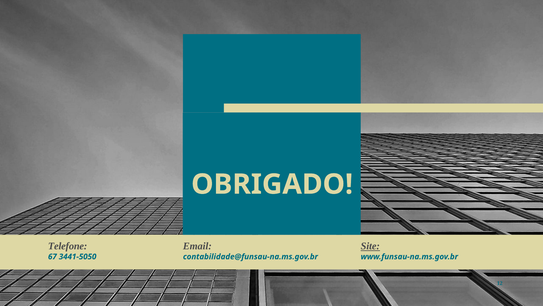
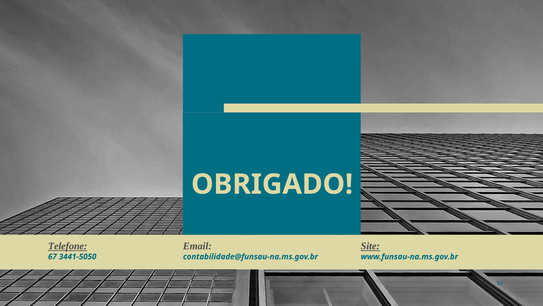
Telefone underline: none -> present
